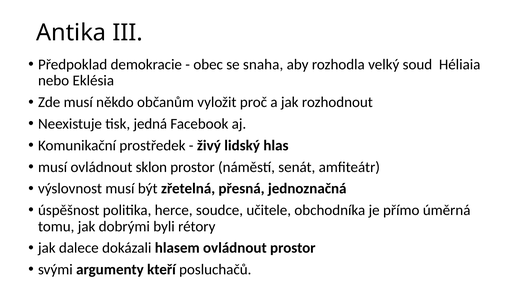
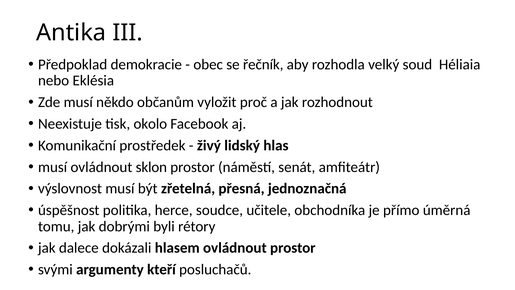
snaha: snaha -> řečník
jedná: jedná -> okolo
